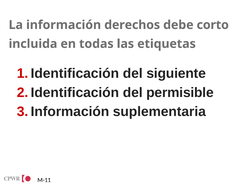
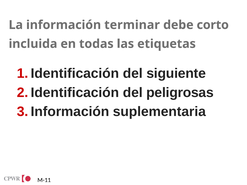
derechos: derechos -> terminar
permisible: permisible -> peligrosas
